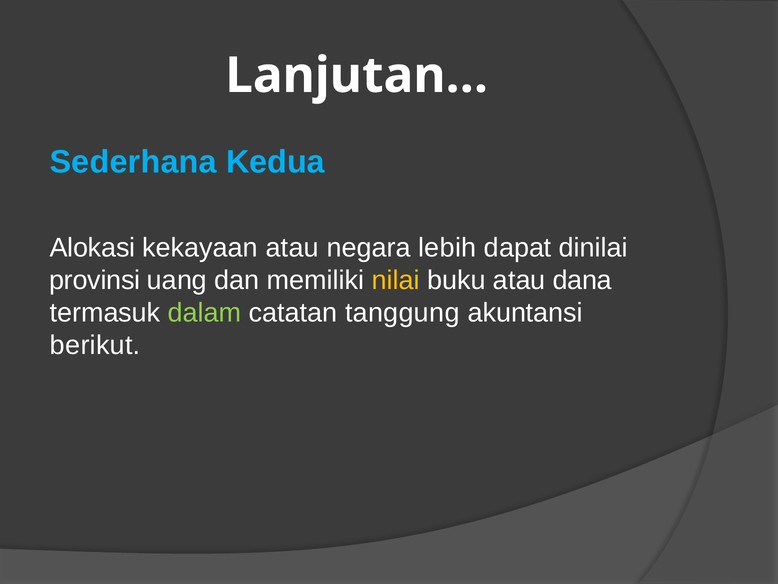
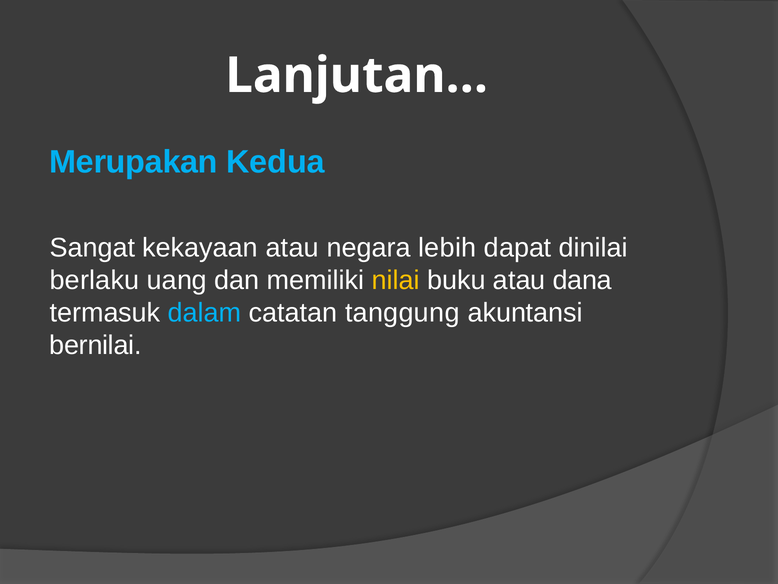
Sederhana: Sederhana -> Merupakan
Alokasi: Alokasi -> Sangat
provinsi: provinsi -> berlaku
dalam colour: light green -> light blue
berikut: berikut -> bernilai
